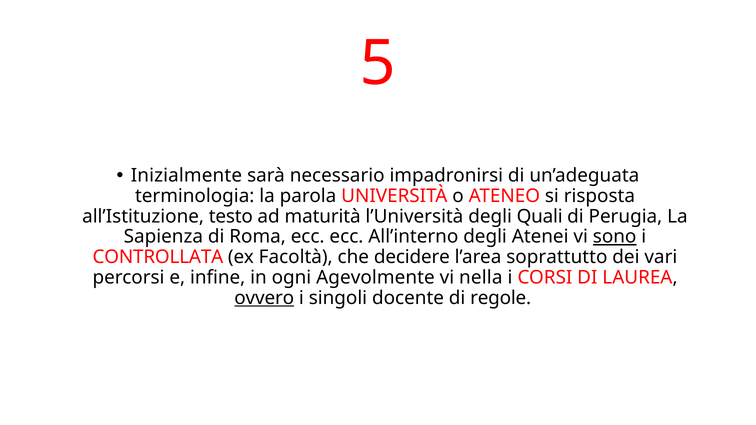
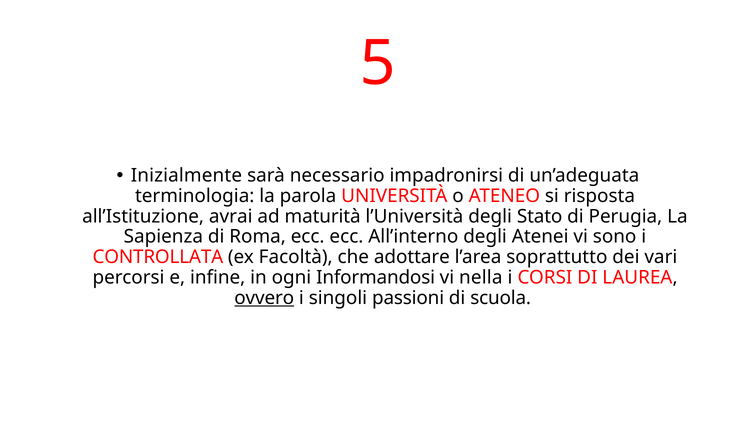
testo: testo -> avrai
Quali: Quali -> Stato
sono underline: present -> none
decidere: decidere -> adottare
Agevolmente: Agevolmente -> Informandosi
docente: docente -> passioni
regole: regole -> scuola
